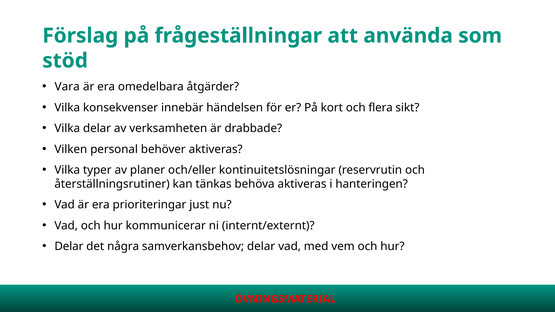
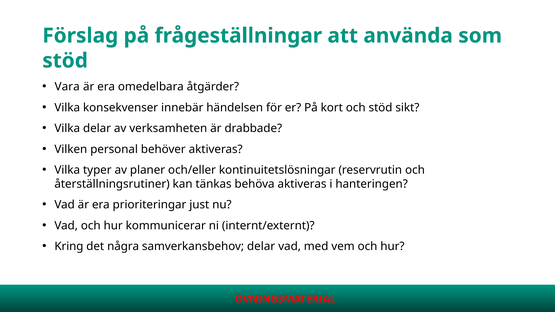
och flera: flera -> stöd
Delar at (69, 247): Delar -> Kring
